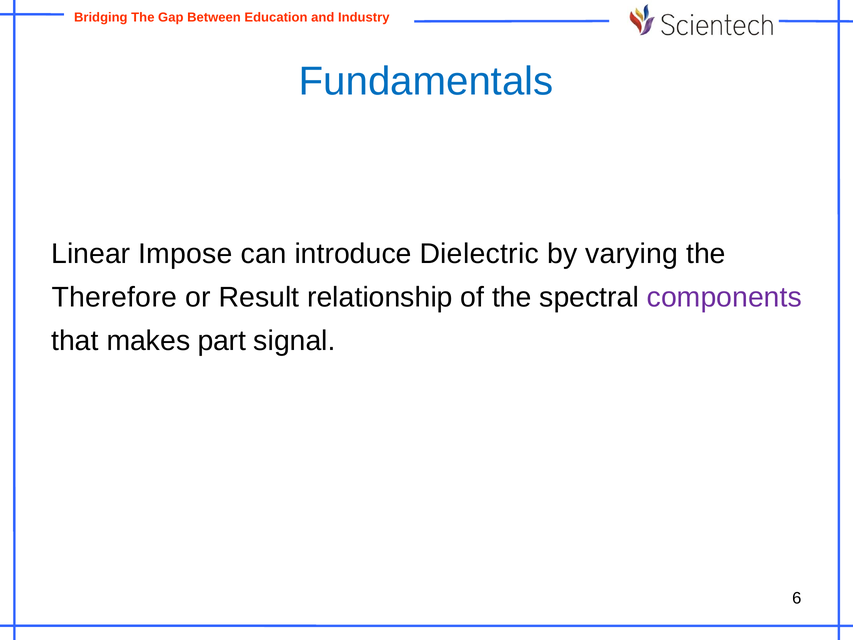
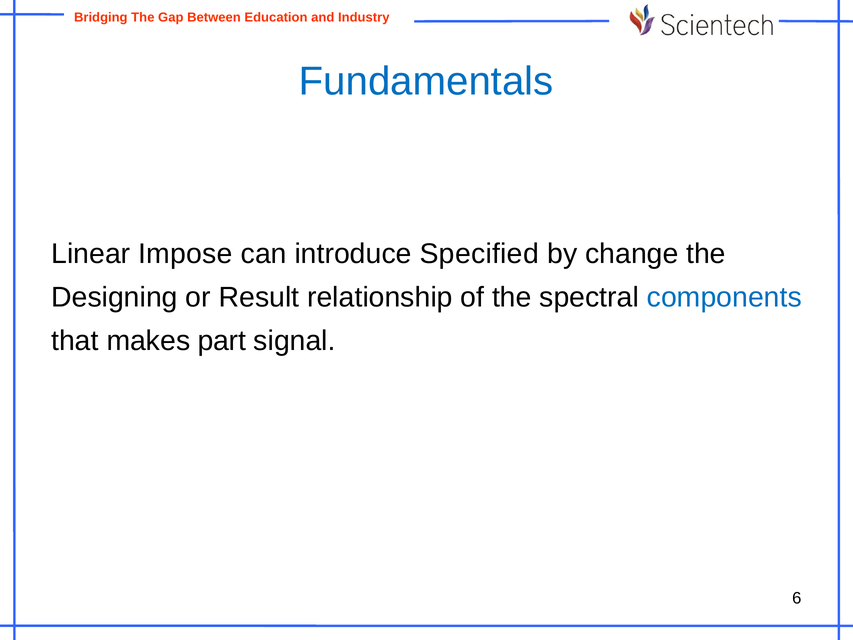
Dielectric: Dielectric -> Specified
varying: varying -> change
Therefore: Therefore -> Designing
components colour: purple -> blue
